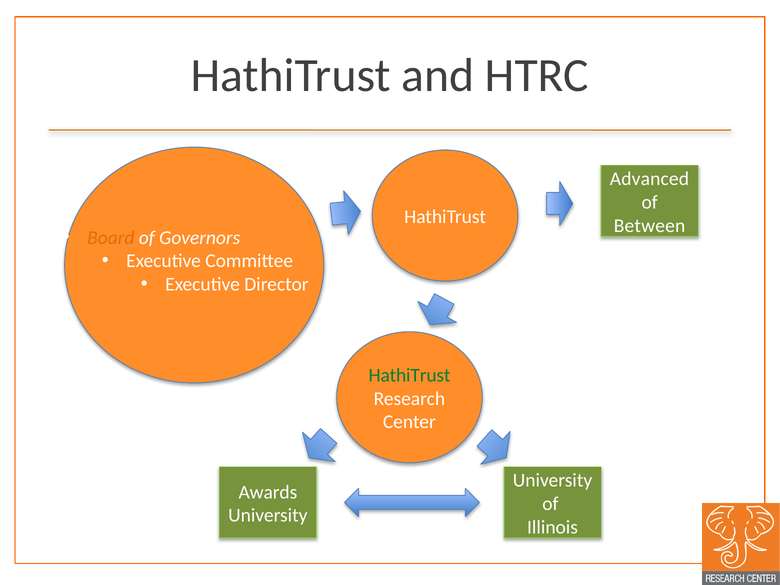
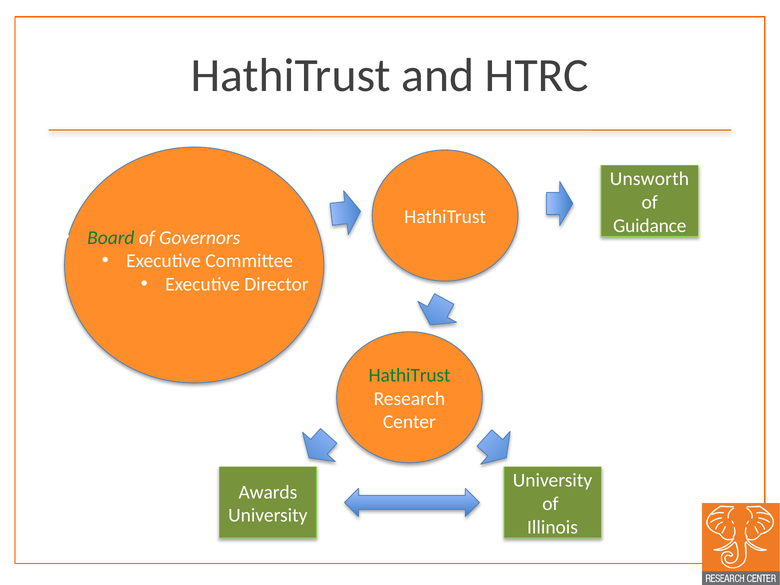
Advanced: Advanced -> Unsworth
Between: Between -> Guidance
Board colour: orange -> green
